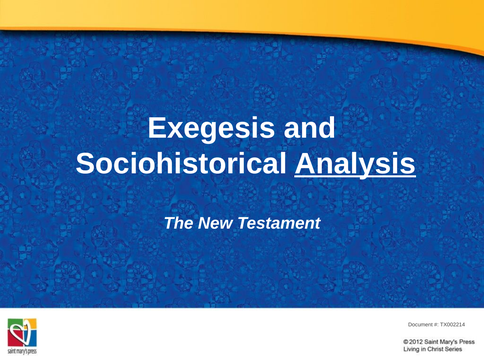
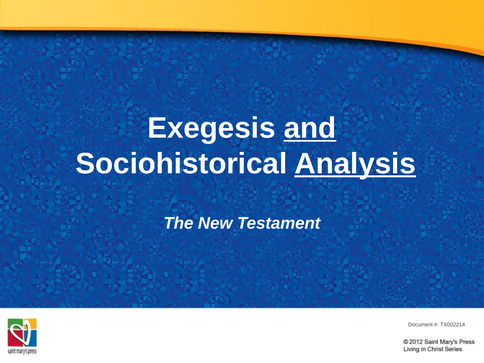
and underline: none -> present
